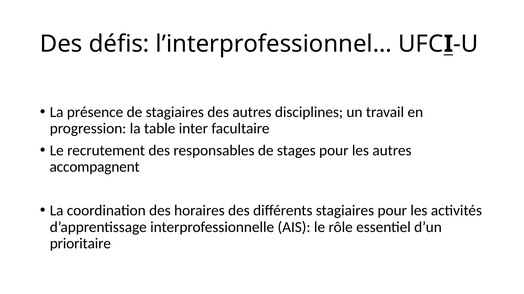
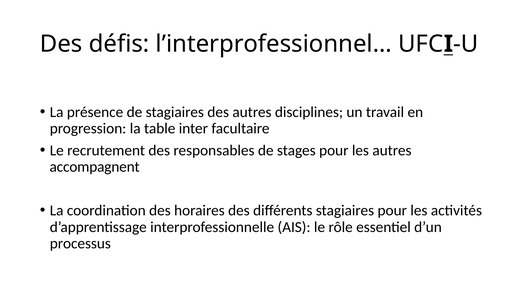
prioritaire: prioritaire -> processus
